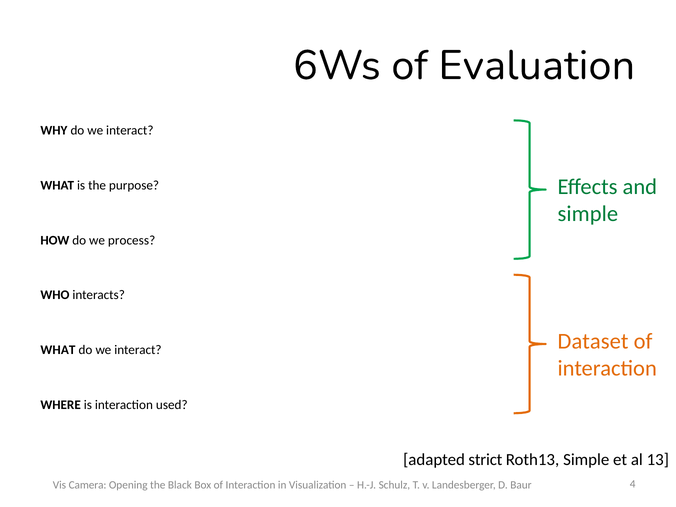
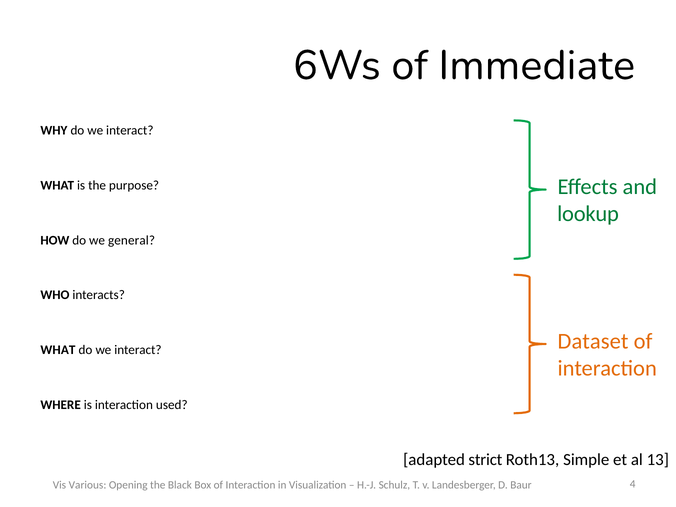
Evaluation: Evaluation -> Immediate
simple at (588, 214): simple -> lookup
process: process -> general
Camera: Camera -> Various
